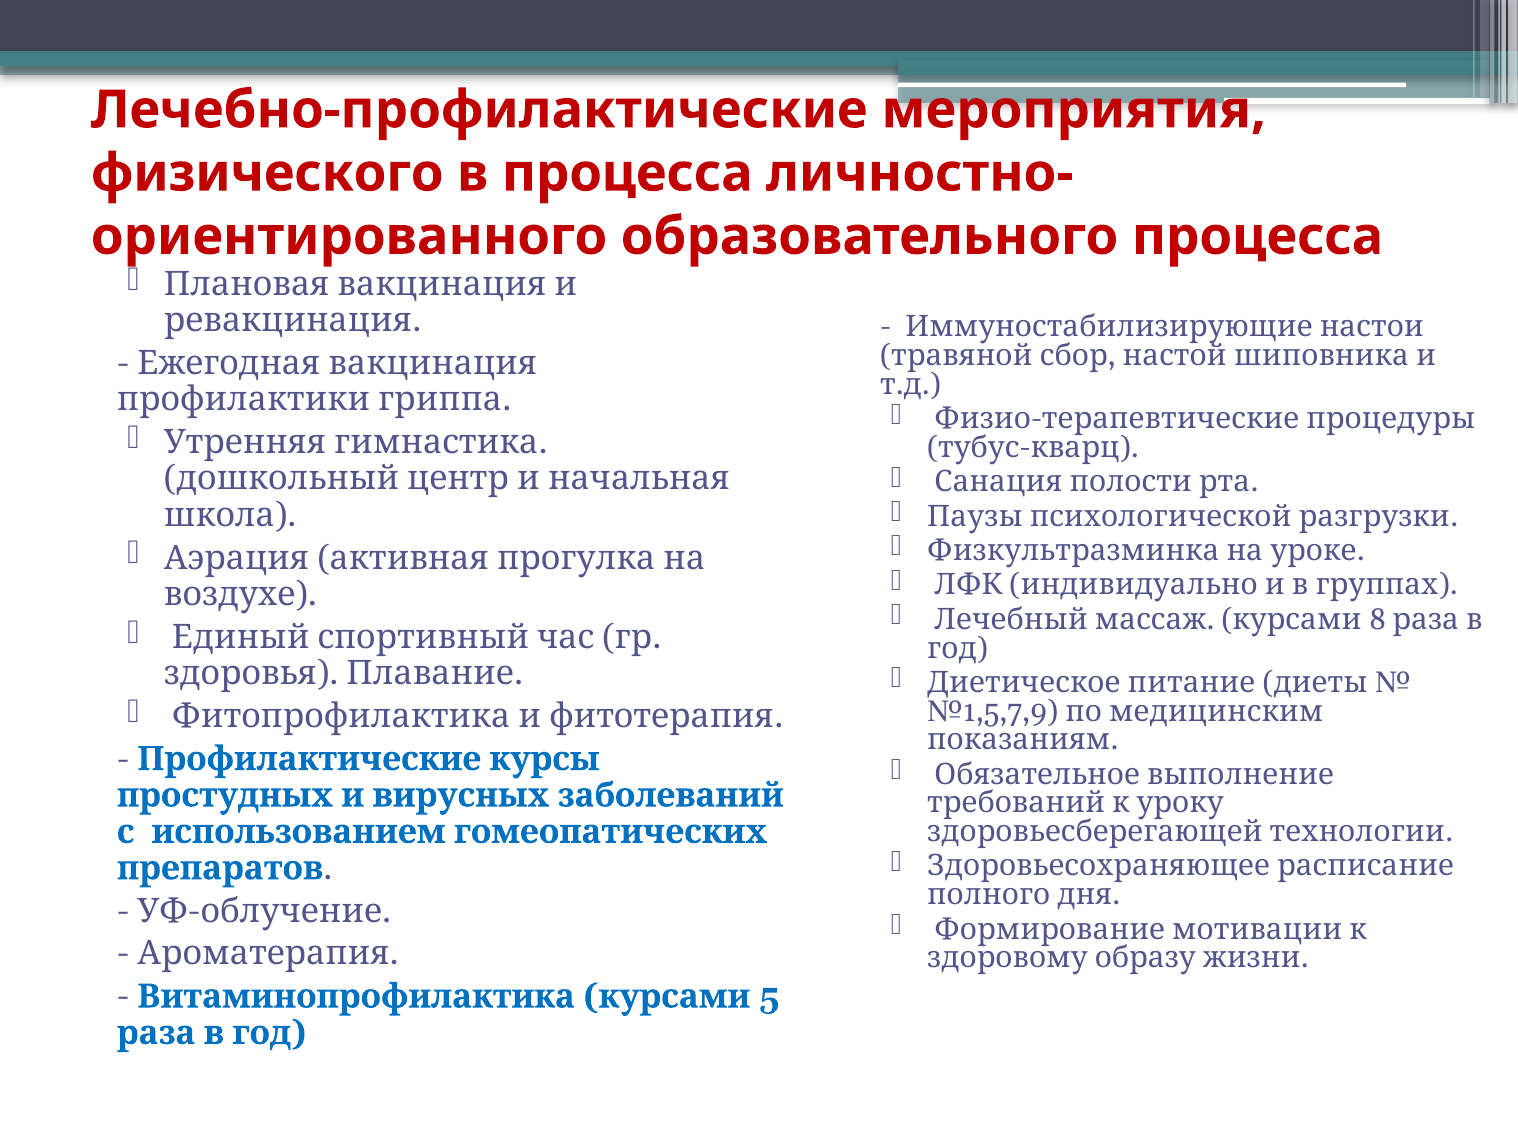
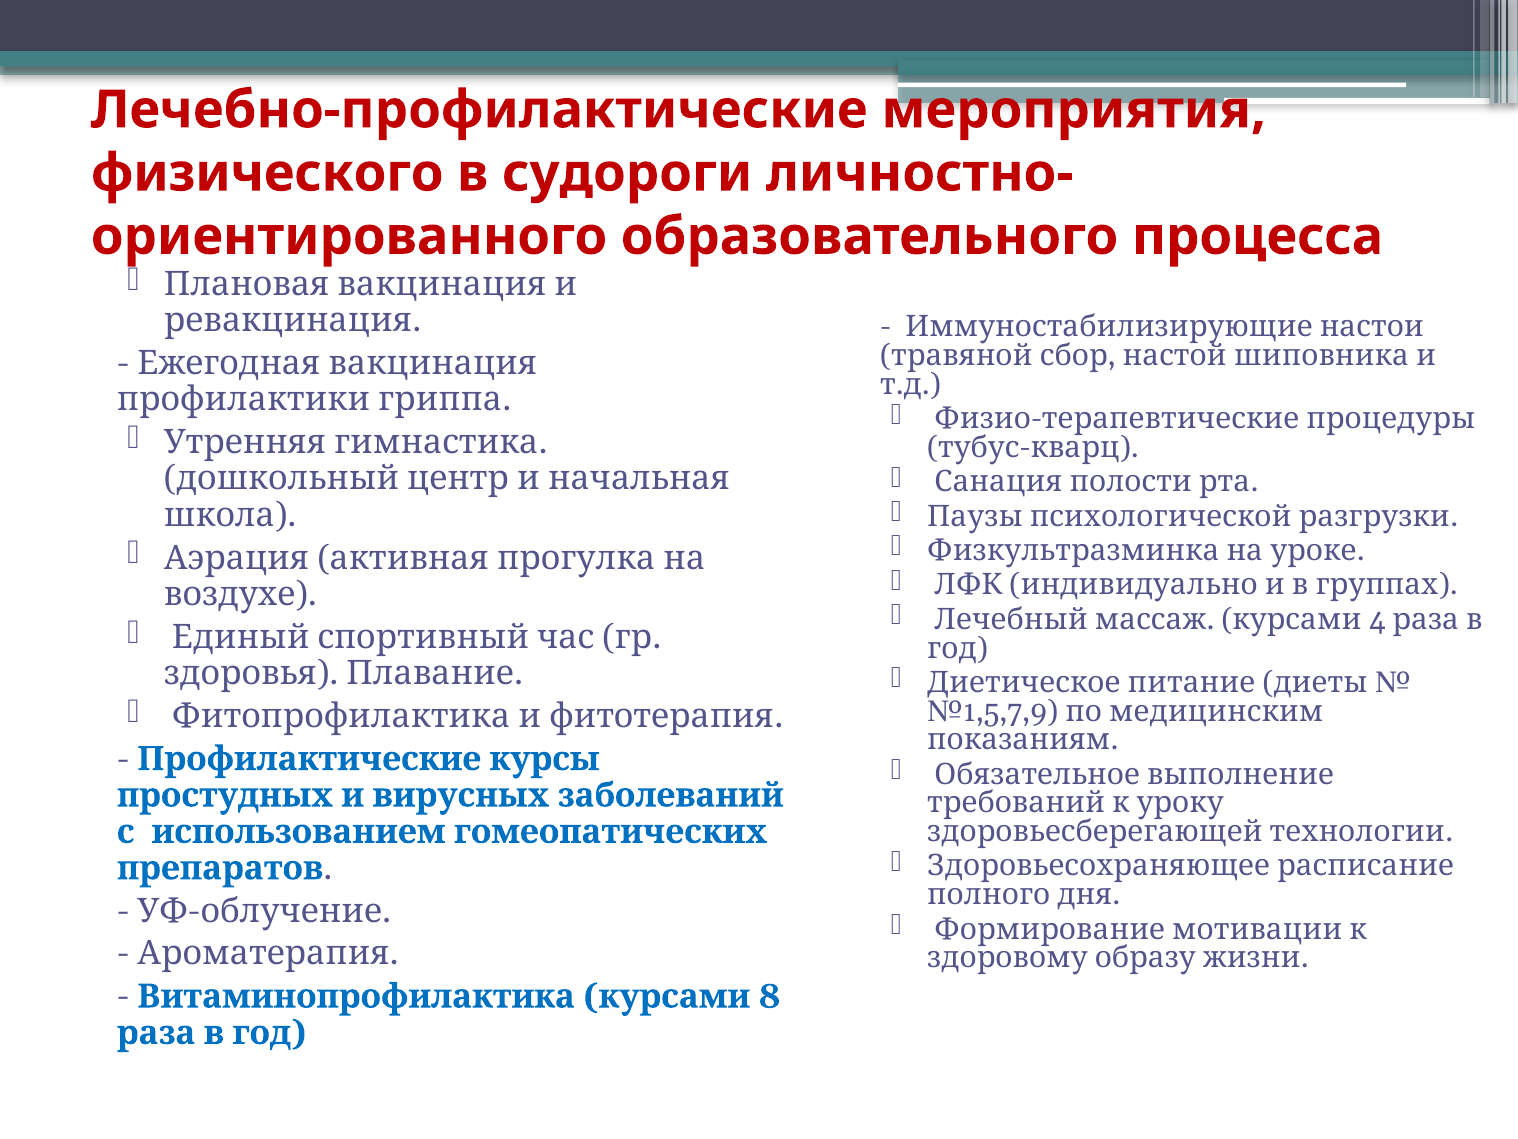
в процесса: процесса -> судороги
8: 8 -> 4
5: 5 -> 8
